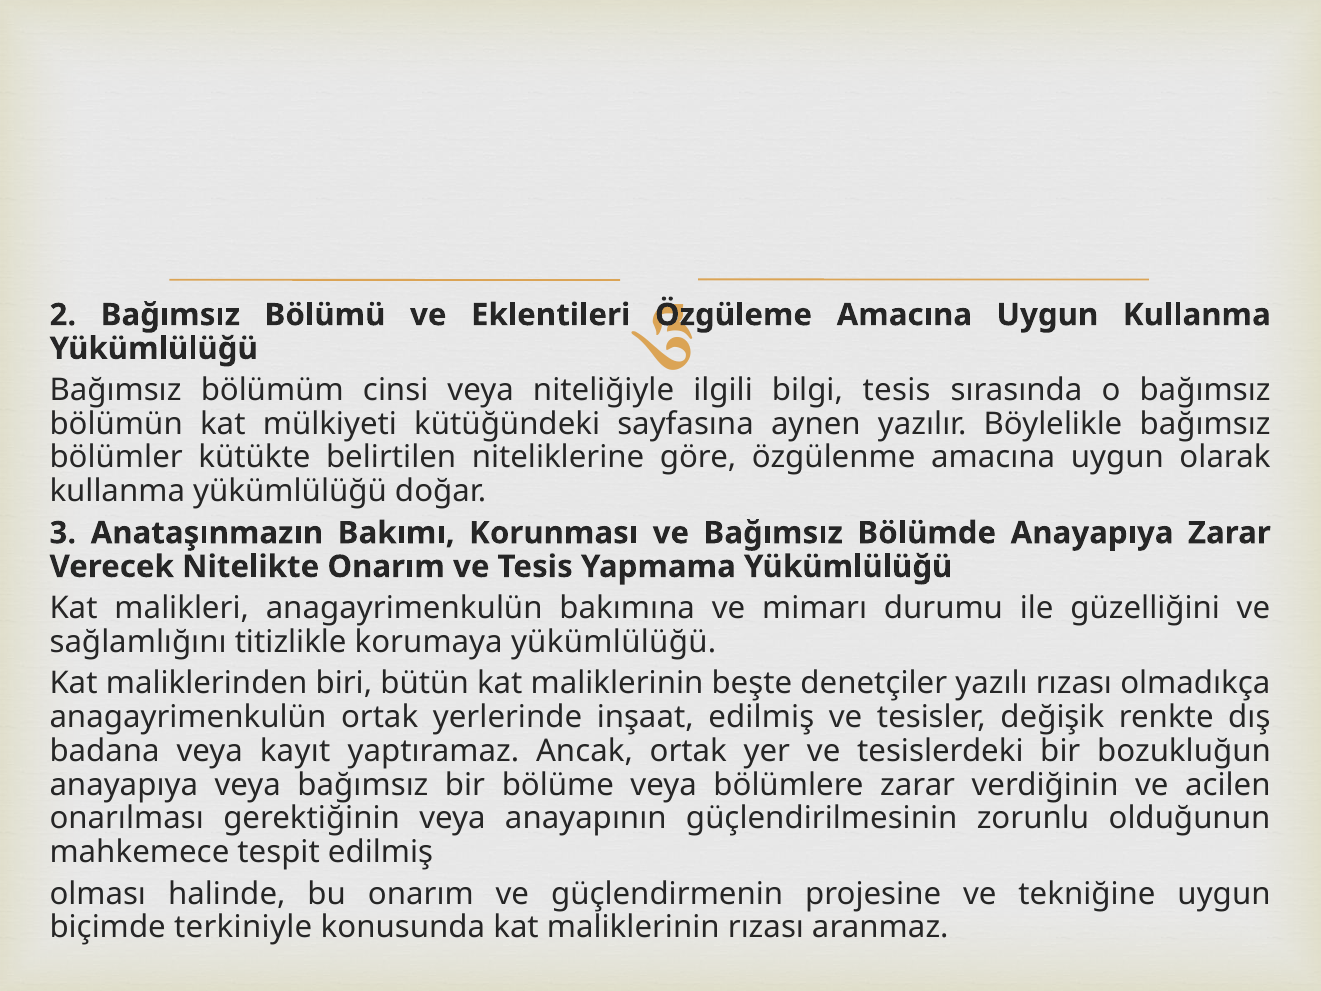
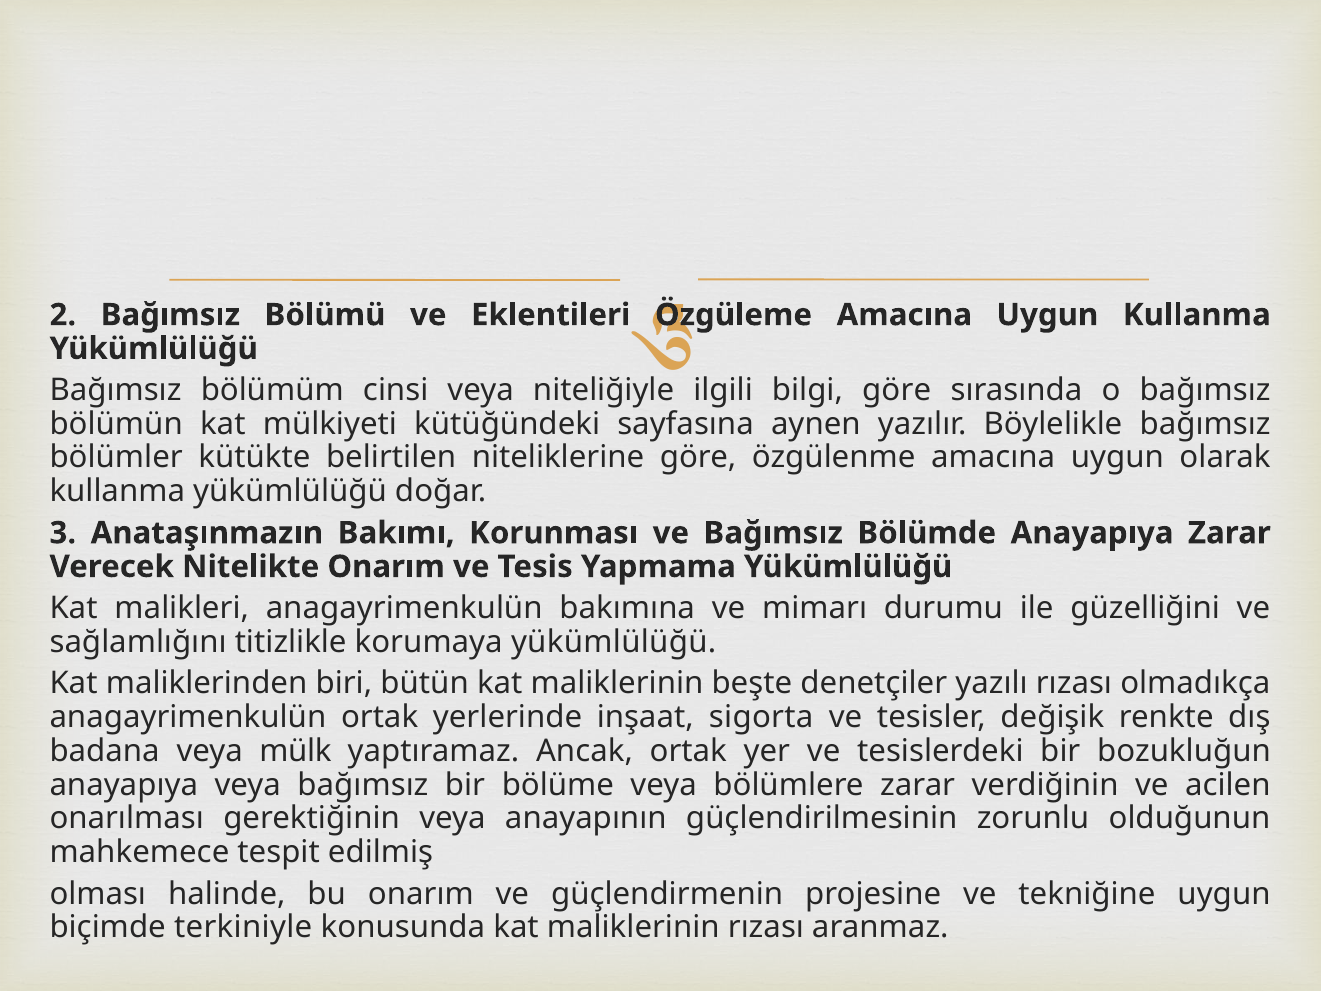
bilgi tesis: tesis -> göre
inşaat edilmiş: edilmiş -> sigorta
kayıt: kayıt -> mülk
